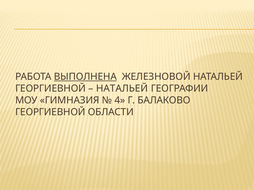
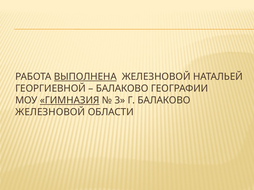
НАТАЛЬЕЙ at (122, 89): НАТАЛЬЕЙ -> БАЛАКОВО
ГИМНАЗИЯ underline: none -> present
4: 4 -> 3
ГЕОРГИЕВНОЙ at (50, 112): ГЕОРГИЕВНОЙ -> ЖЕЛЕЗНОВОЙ
